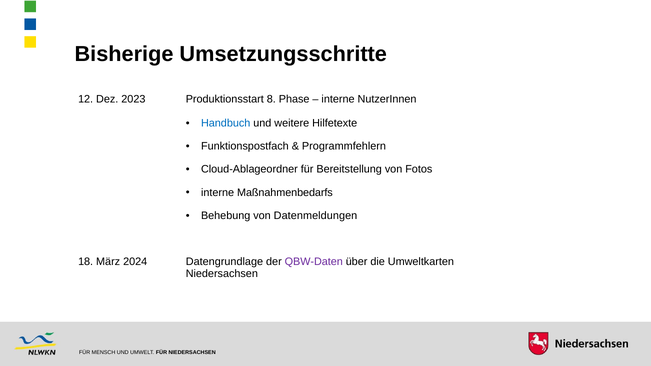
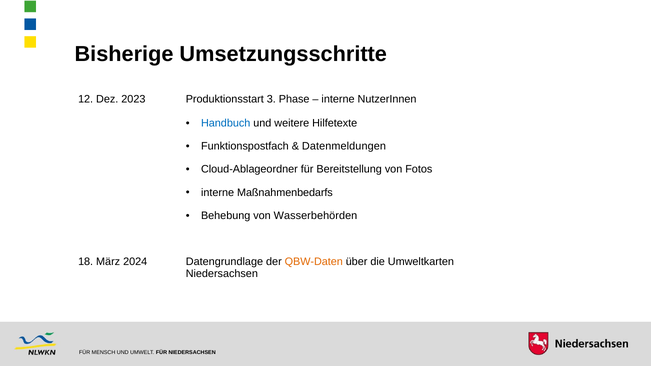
8: 8 -> 3
Programmfehlern: Programmfehlern -> Datenmeldungen
Datenmeldungen: Datenmeldungen -> Wasserbehörden
QBW-Daten colour: purple -> orange
